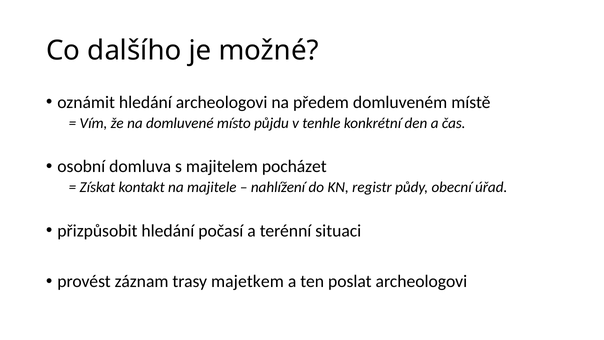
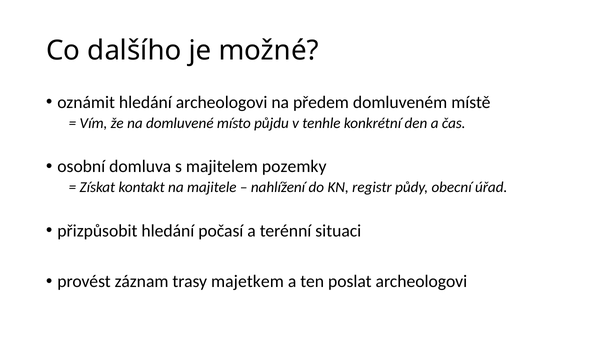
pocházet: pocházet -> pozemky
